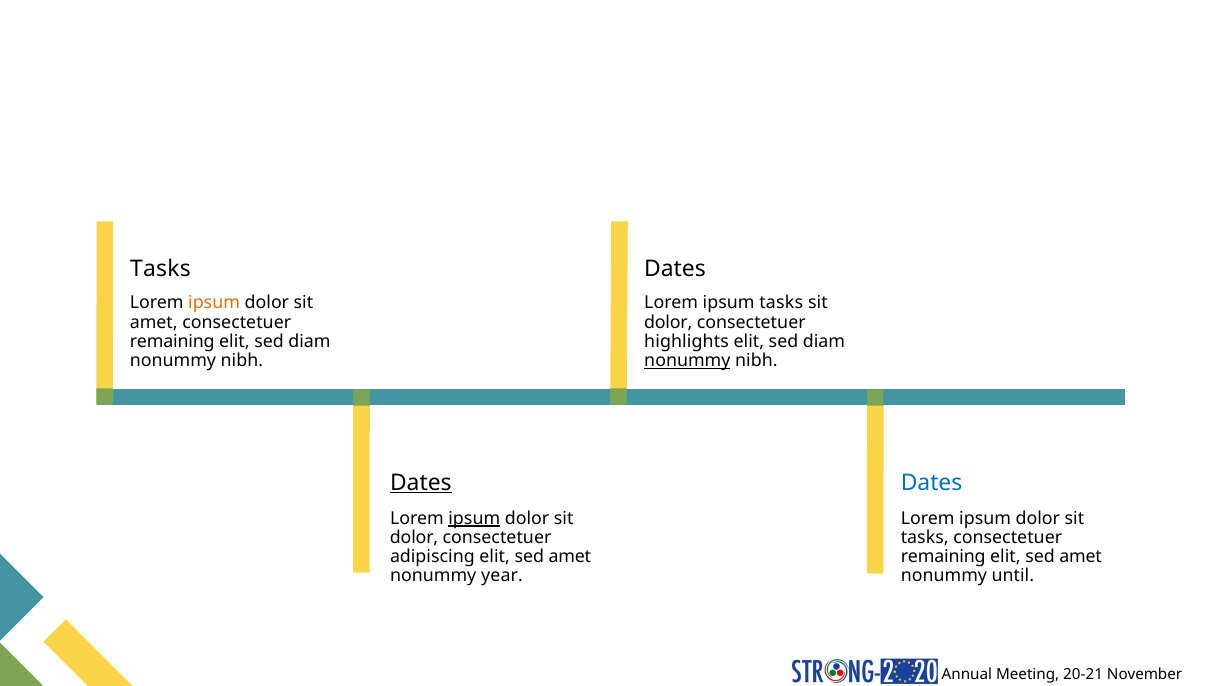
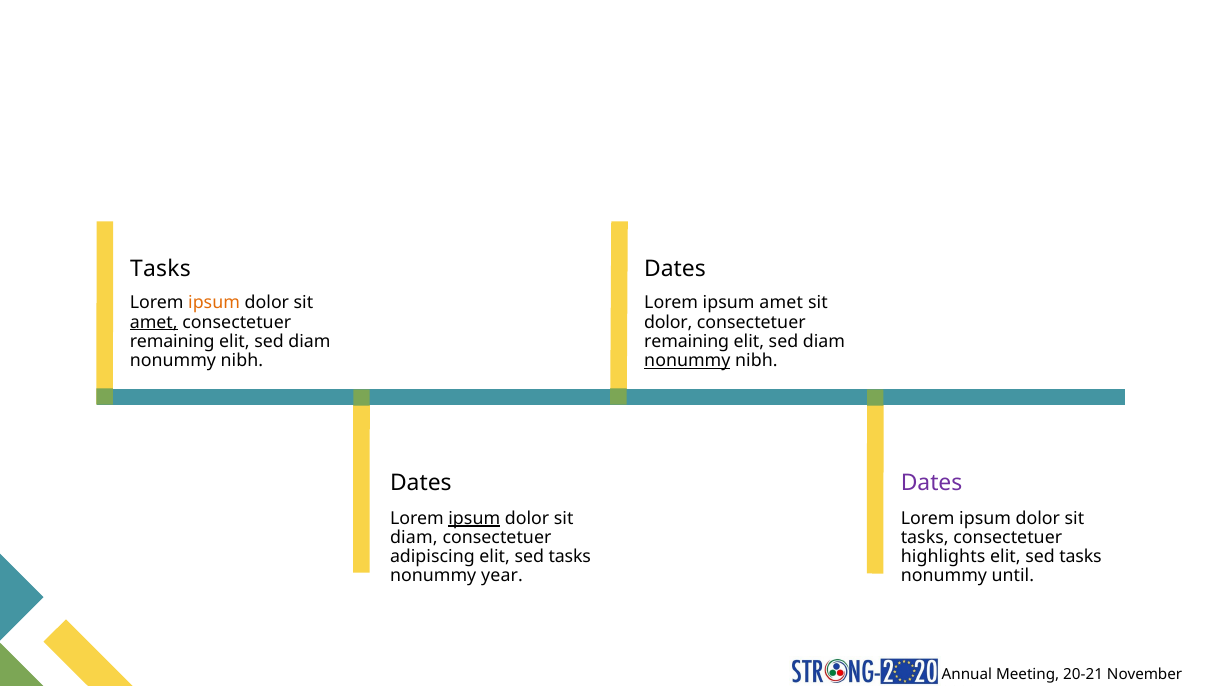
ipsum tasks: tasks -> amet
amet at (154, 322) underline: none -> present
highlights at (687, 342): highlights -> remaining
Dates at (421, 483) underline: present -> none
Dates at (932, 483) colour: blue -> purple
dolor at (414, 538): dolor -> diam
adipiscing elit sed amet: amet -> tasks
remaining at (943, 557): remaining -> highlights
amet at (1081, 557): amet -> tasks
